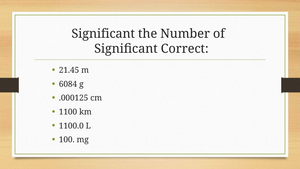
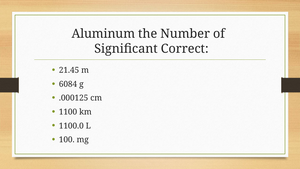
Significant at (103, 34): Significant -> Aluminum
